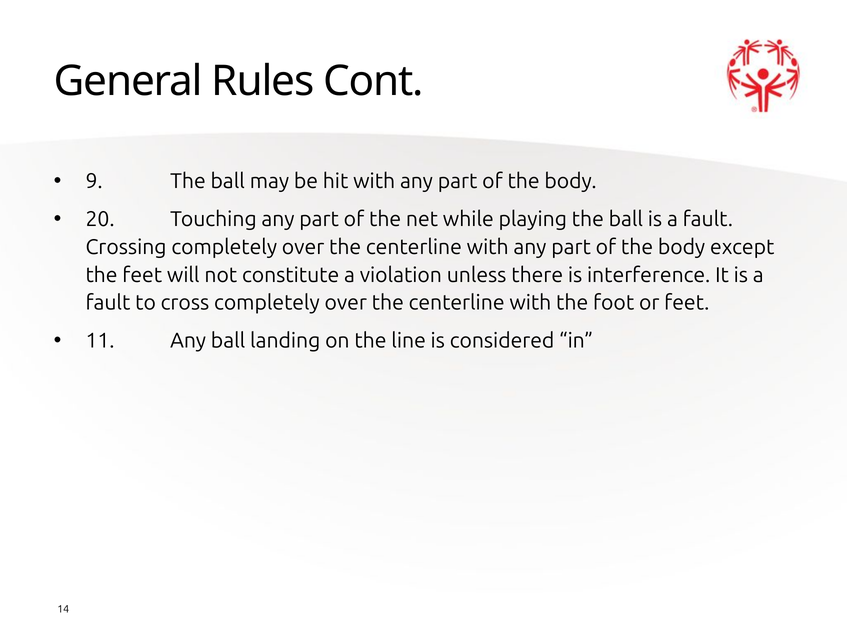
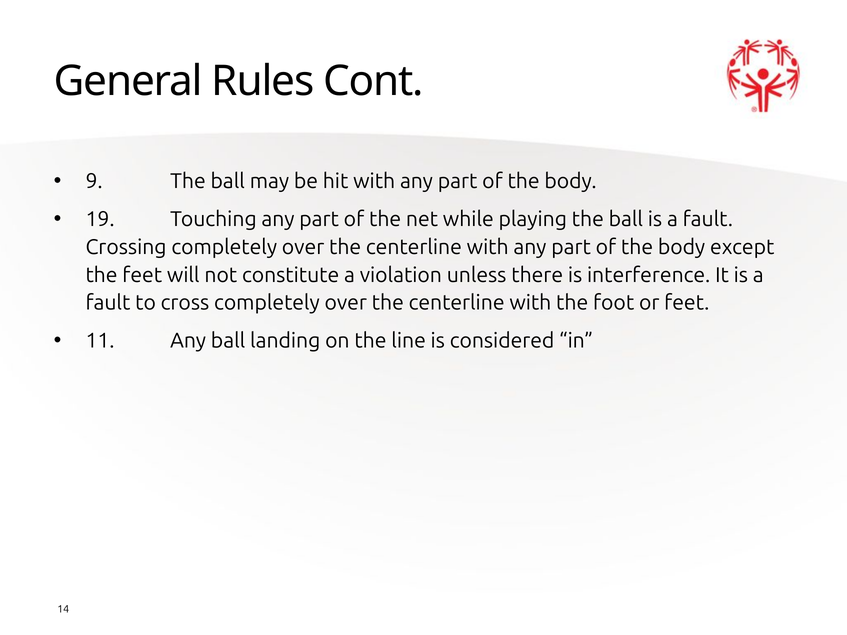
20: 20 -> 19
